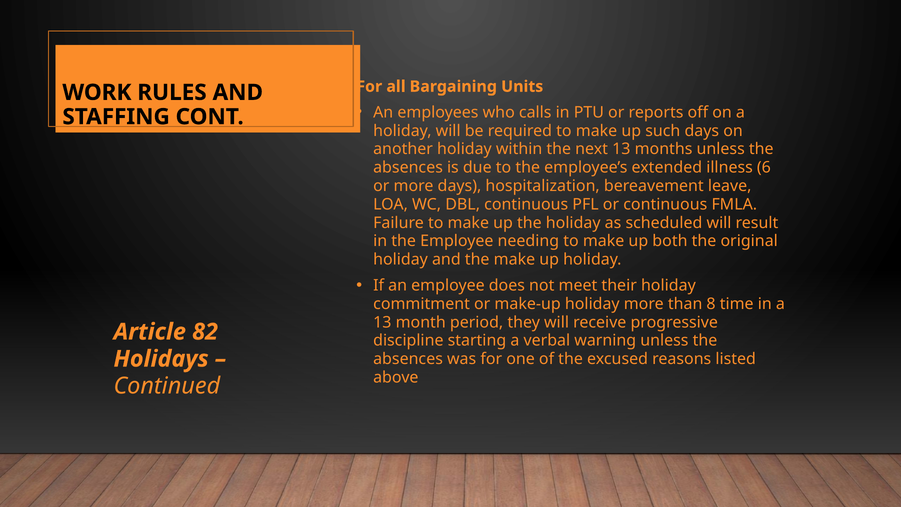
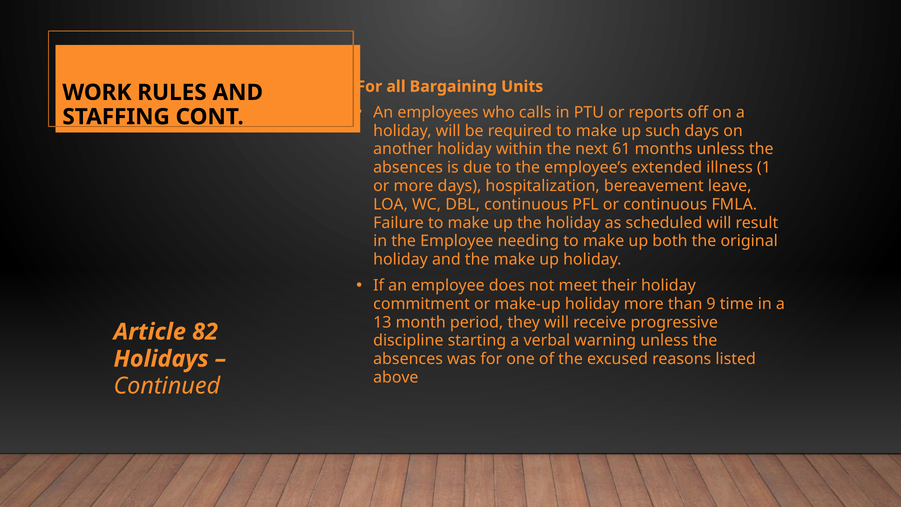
next 13: 13 -> 61
6: 6 -> 1
8: 8 -> 9
